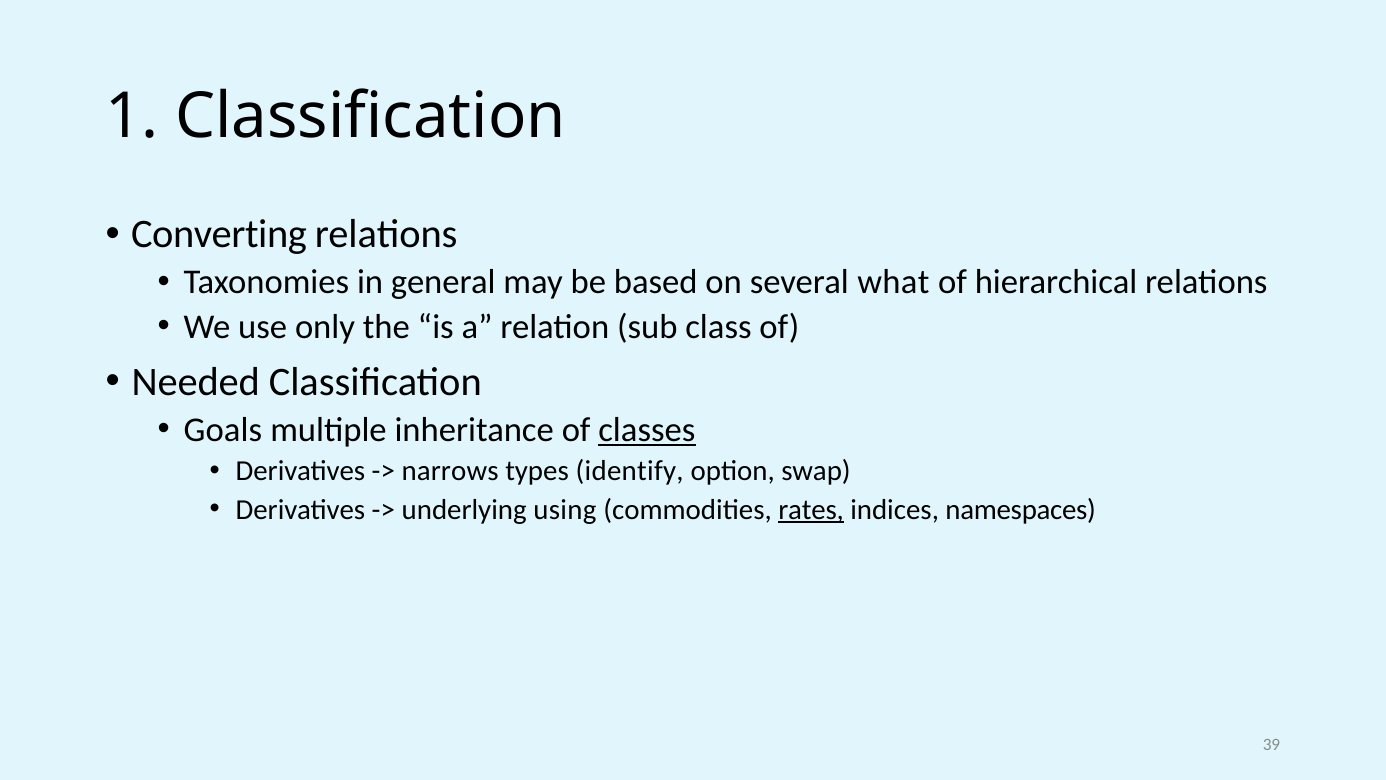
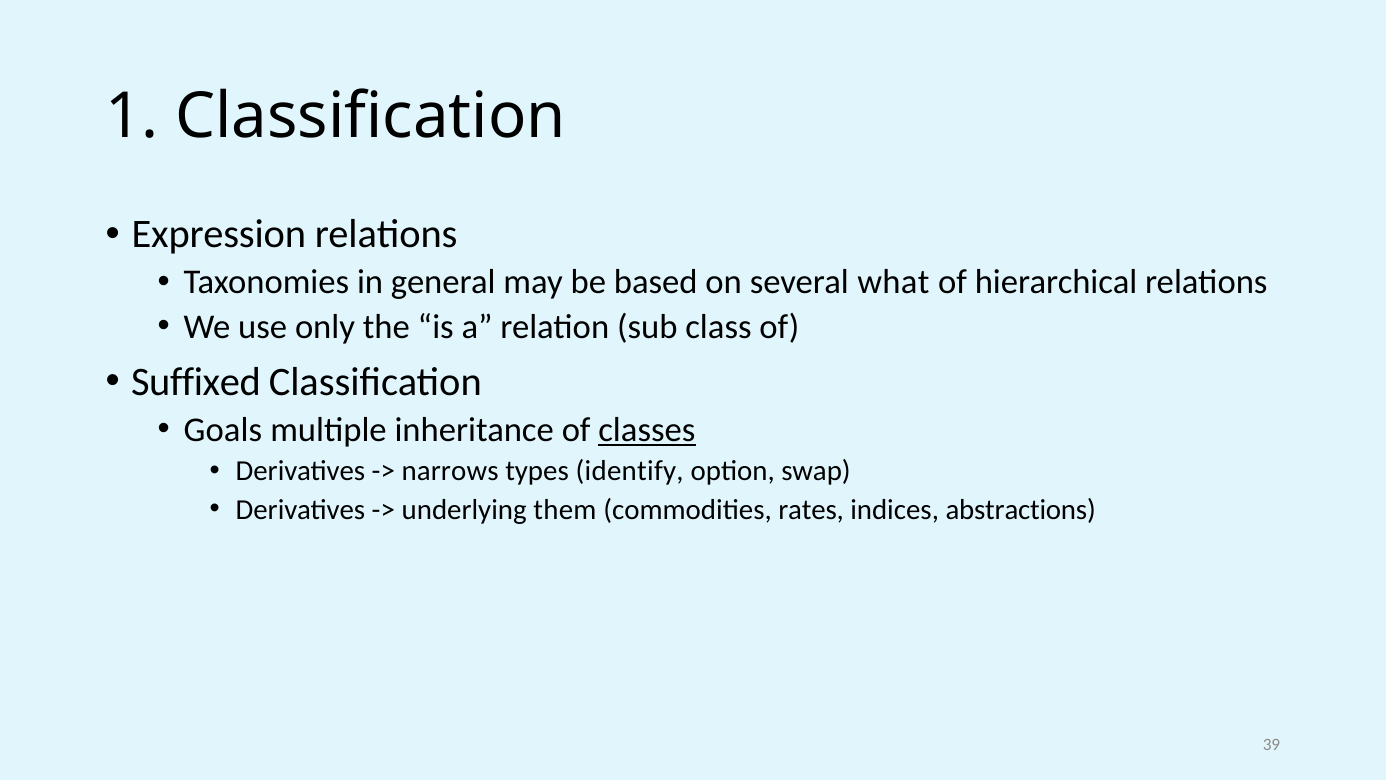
Converting: Converting -> Expression
Needed: Needed -> Suffixed
using: using -> them
rates underline: present -> none
namespaces: namespaces -> abstractions
